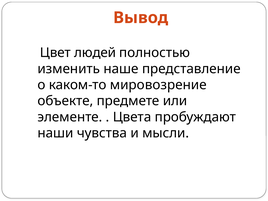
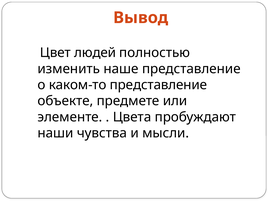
каком-то мировозрение: мировозрение -> представление
